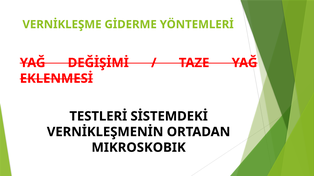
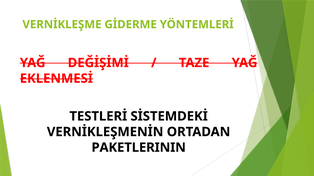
MIKROSKOBIK: MIKROSKOBIK -> PAKETLERININ
